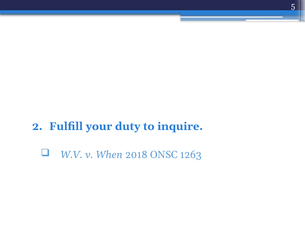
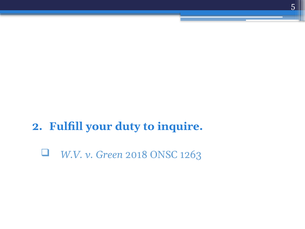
When: When -> Green
